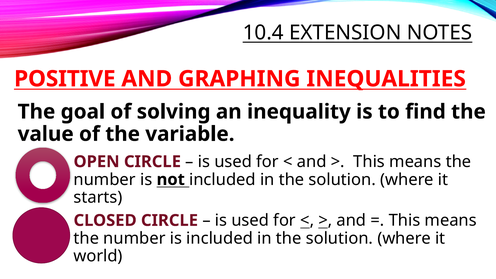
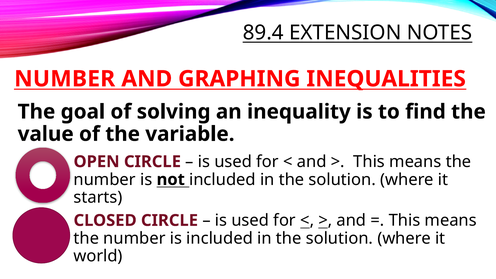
10.4: 10.4 -> 89.4
POSITIVE at (65, 79): POSITIVE -> NUMBER
